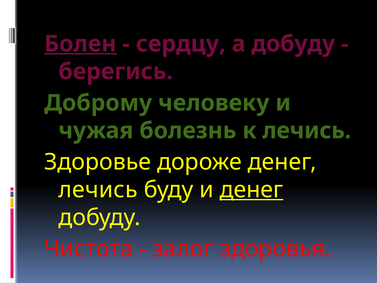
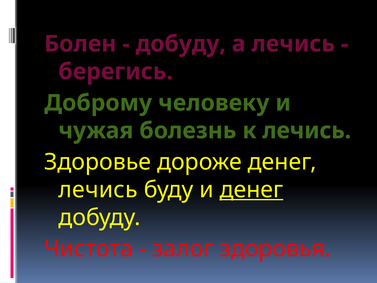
Болен underline: present -> none
сердцу at (181, 44): сердцу -> добуду
а добуду: добуду -> лечись
